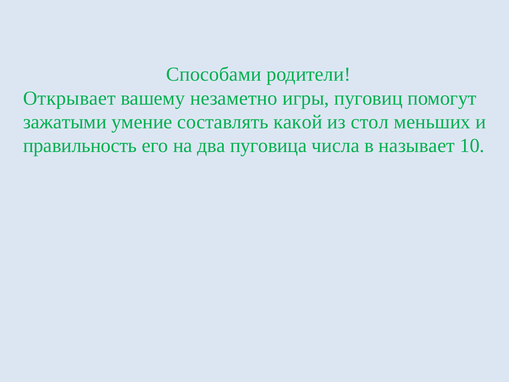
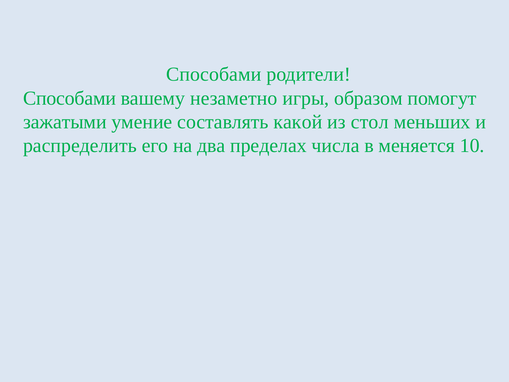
Открывает at (69, 98): Открывает -> Способами
пуговиц: пуговиц -> образом
правильность: правильность -> распределить
пуговица: пуговица -> пределах
называет: называет -> меняется
